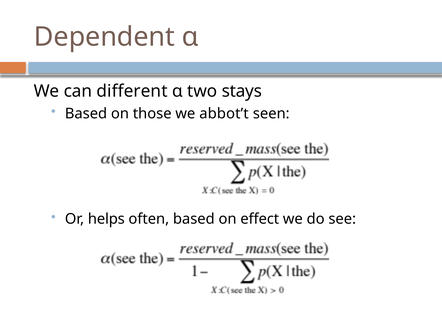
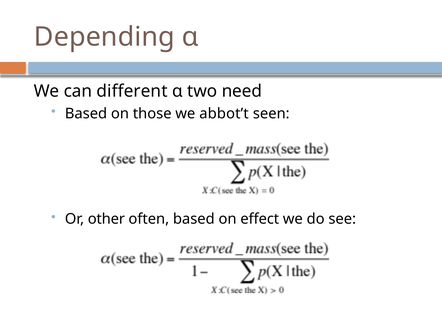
Dependent: Dependent -> Depending
stays: stays -> need
helps: helps -> other
